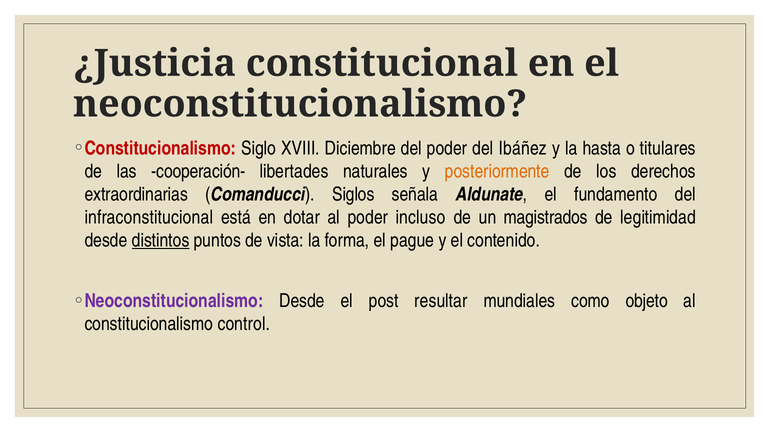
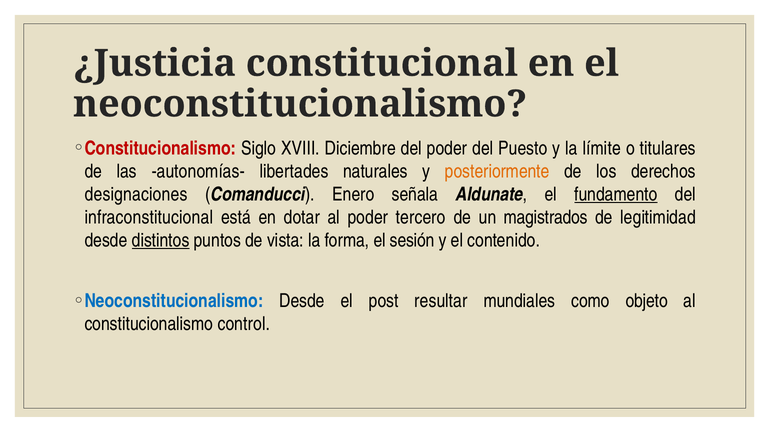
Ibáñez: Ibáñez -> Puesto
hasta: hasta -> límite
cooperación-: cooperación- -> autonomías-
extraordinarias: extraordinarias -> designaciones
Siglos: Siglos -> Enero
fundamento underline: none -> present
incluso: incluso -> tercero
pague: pague -> sesión
Neoconstitucionalismo at (174, 301) colour: purple -> blue
